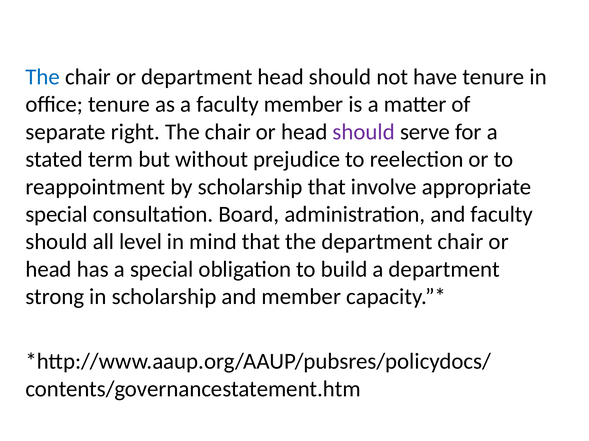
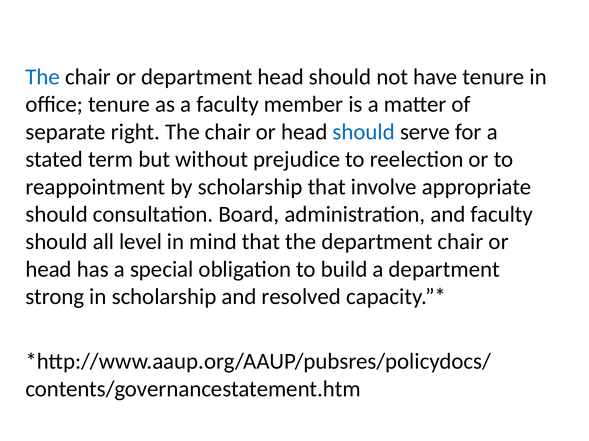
should at (364, 132) colour: purple -> blue
special at (57, 215): special -> should
and member: member -> resolved
